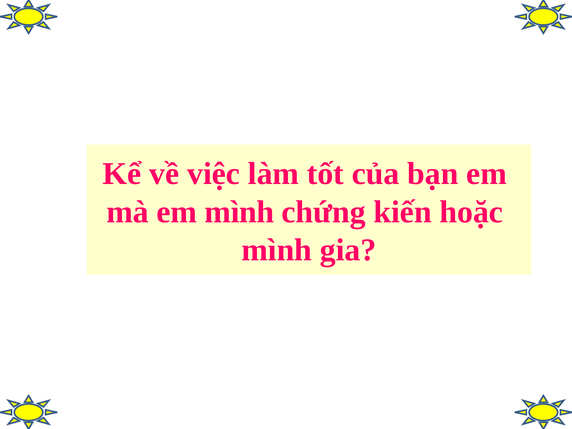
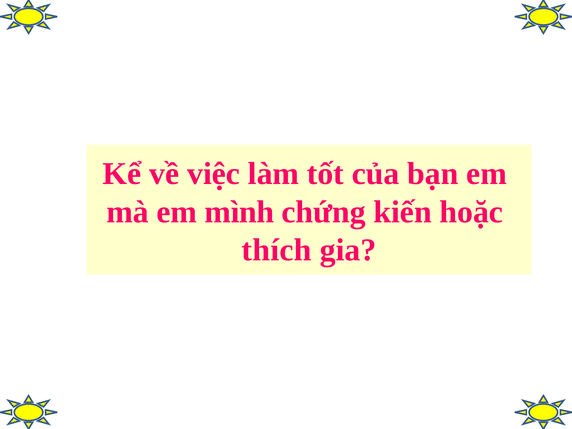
mình at (277, 250): mình -> thích
